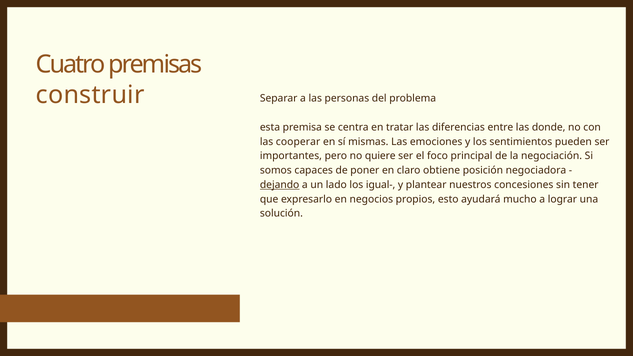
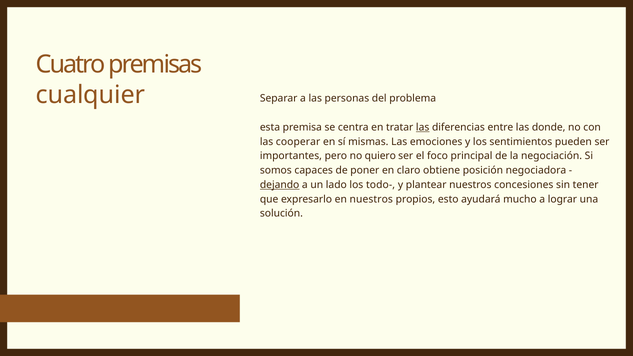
construir: construir -> cualquier
las at (423, 127) underline: none -> present
quiere: quiere -> quiero
igual-: igual- -> todo-
en negocios: negocios -> nuestros
